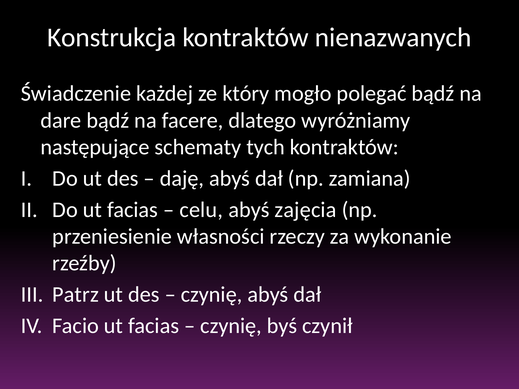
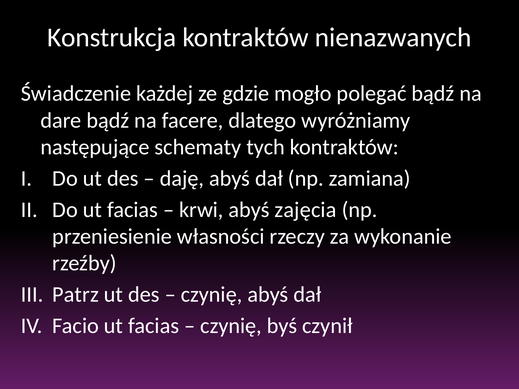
który: który -> gdzie
celu: celu -> krwi
